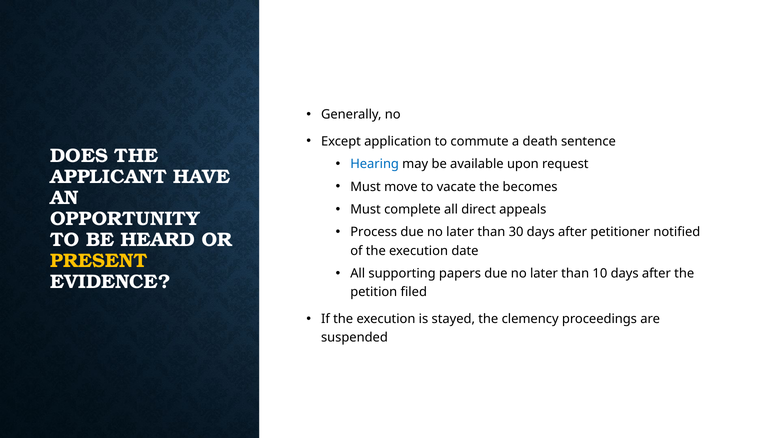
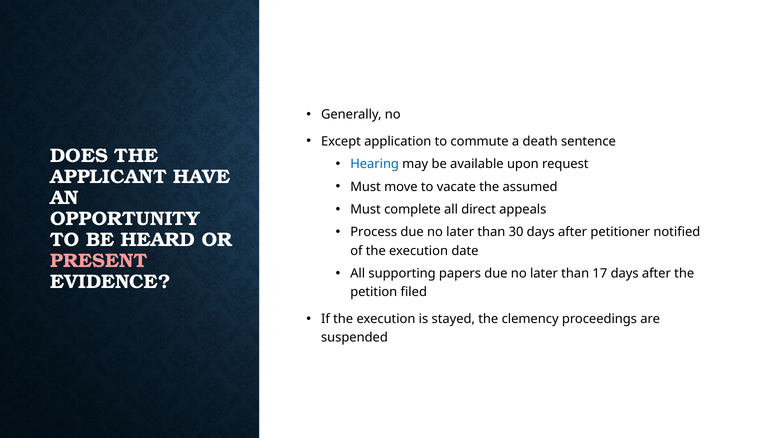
becomes: becomes -> assumed
PRESENT colour: yellow -> pink
10: 10 -> 17
